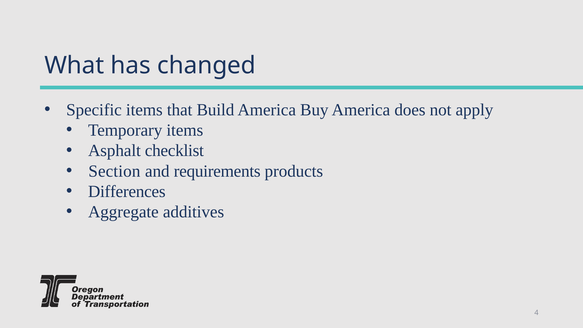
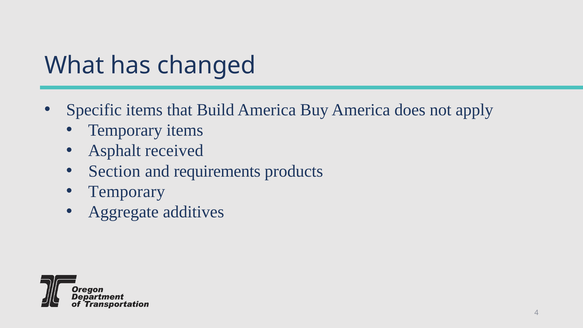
checklist: checklist -> received
Differences at (127, 191): Differences -> Temporary
